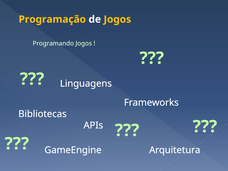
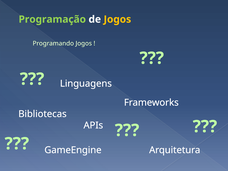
Programação colour: yellow -> light green
